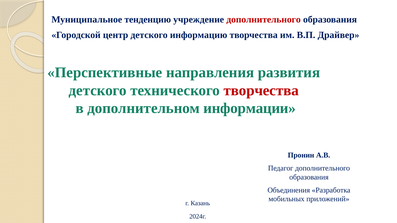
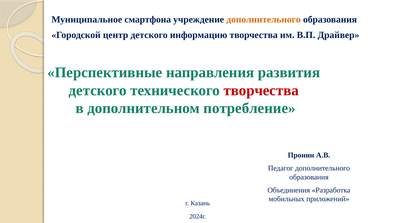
тенденцию: тенденцию -> смартфона
дополнительного at (264, 20) colour: red -> orange
информации: информации -> потребление
